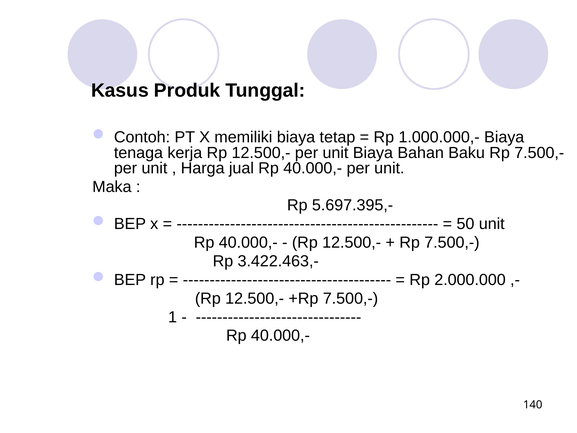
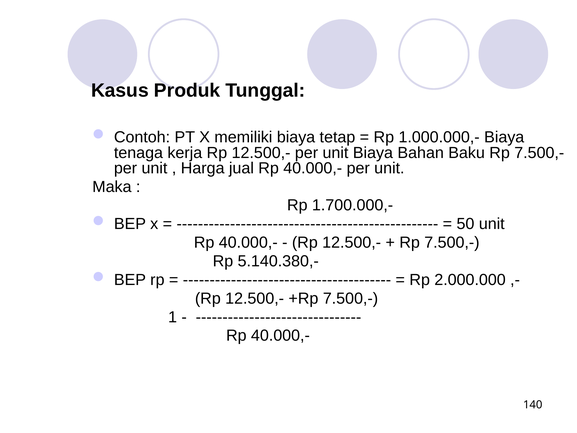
5.697.395,-: 5.697.395,- -> 1.700.000,-
3.422.463,-: 3.422.463,- -> 5.140.380,-
